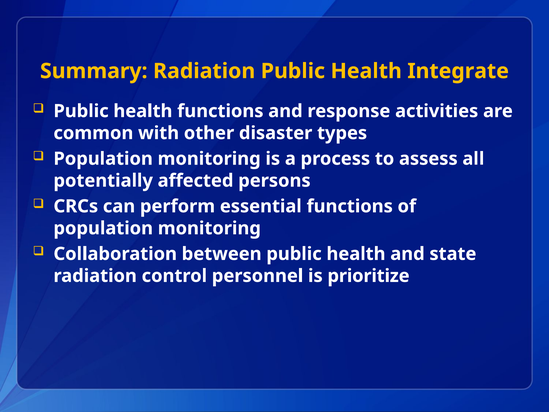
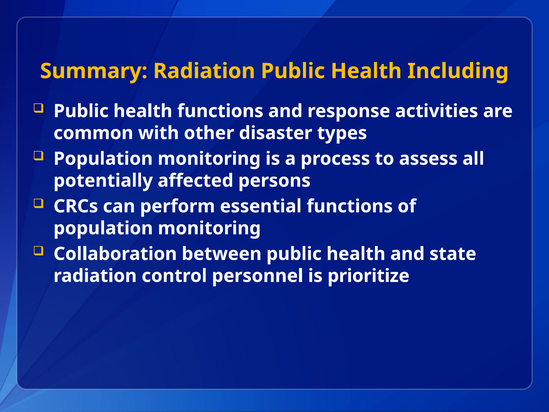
Integrate: Integrate -> Including
